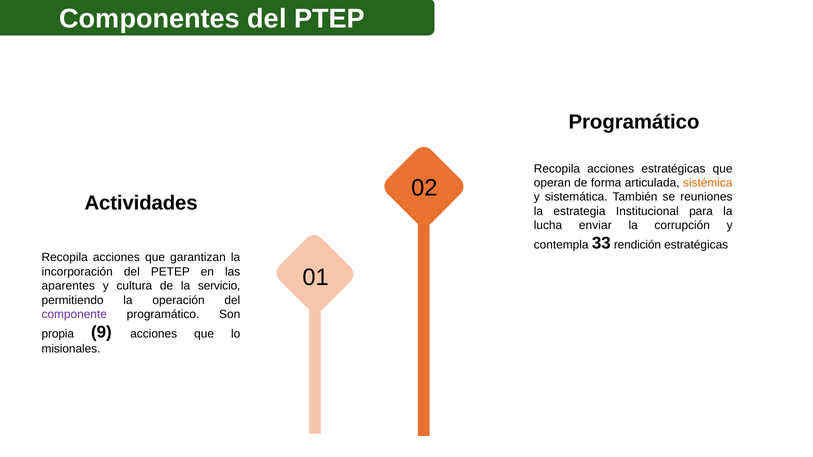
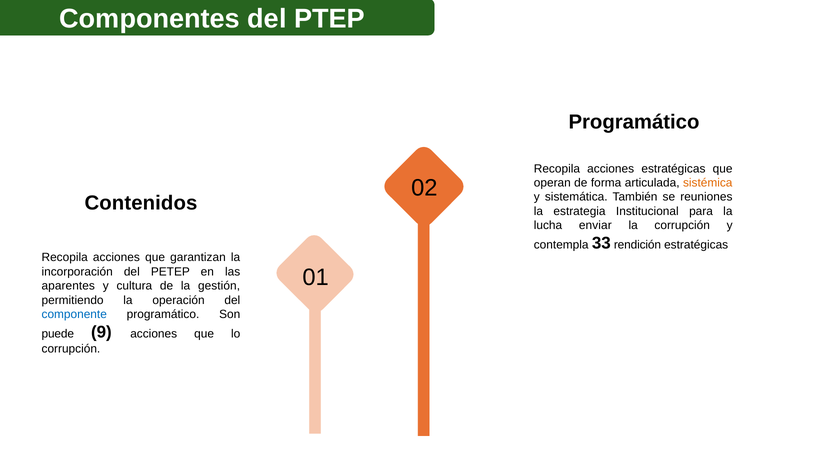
Actividades: Actividades -> Contenidos
servicio: servicio -> gestión
componente colour: purple -> blue
propia: propia -> puede
misionales at (71, 349): misionales -> corrupción
